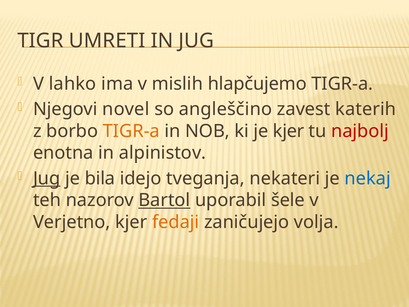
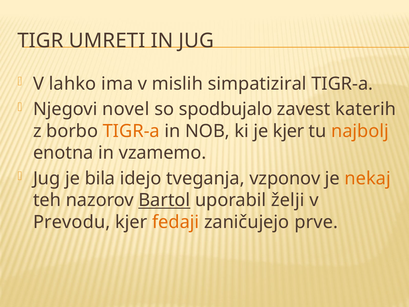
hlapčujemo: hlapčujemo -> simpatiziral
angleščino: angleščino -> spodbujalo
najbolj colour: red -> orange
alpinistov: alpinistov -> vzamemo
Jug at (47, 178) underline: present -> none
nekateri: nekateri -> vzponov
nekaj colour: blue -> orange
šele: šele -> želji
Verjetno: Verjetno -> Prevodu
volja: volja -> prve
